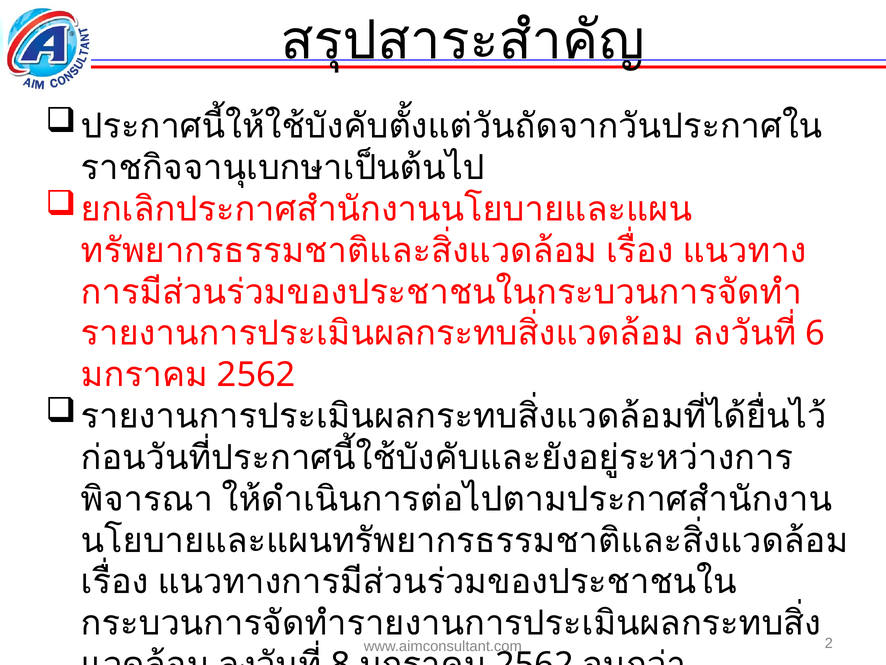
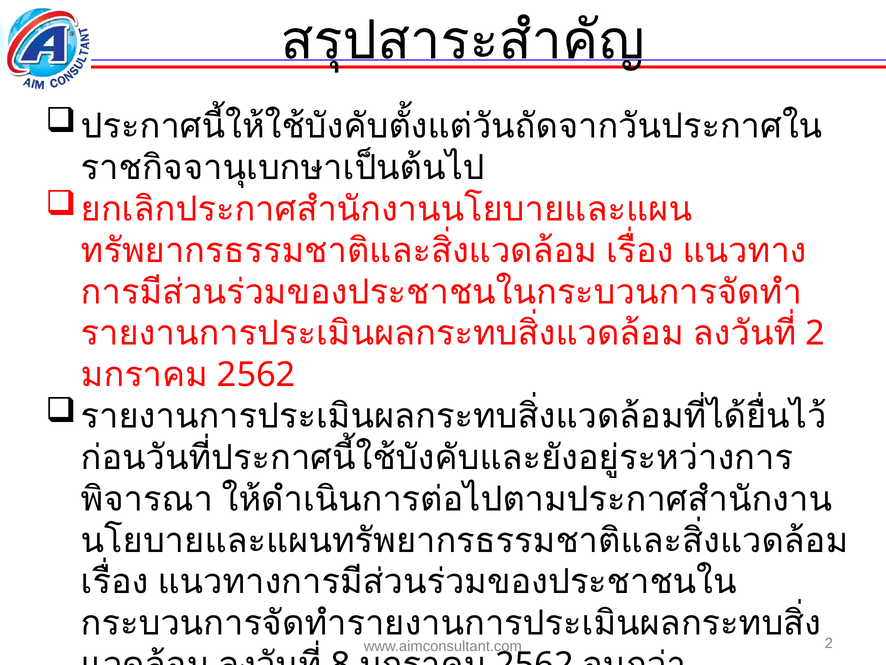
6 at (815, 333): 6 -> 2
